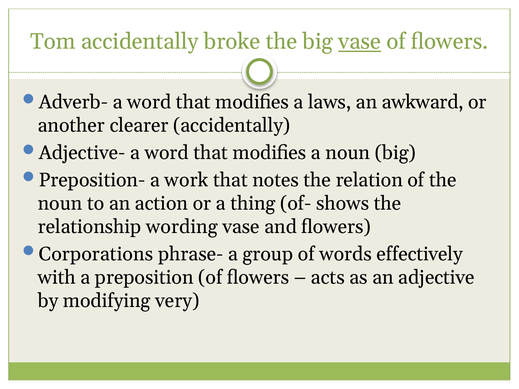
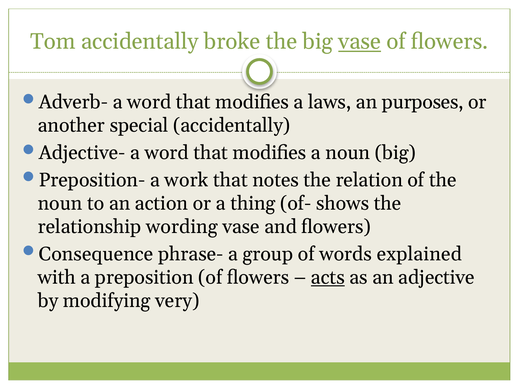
awkward: awkward -> purposes
clearer: clearer -> special
Corporations: Corporations -> Consequence
effectively: effectively -> explained
acts underline: none -> present
